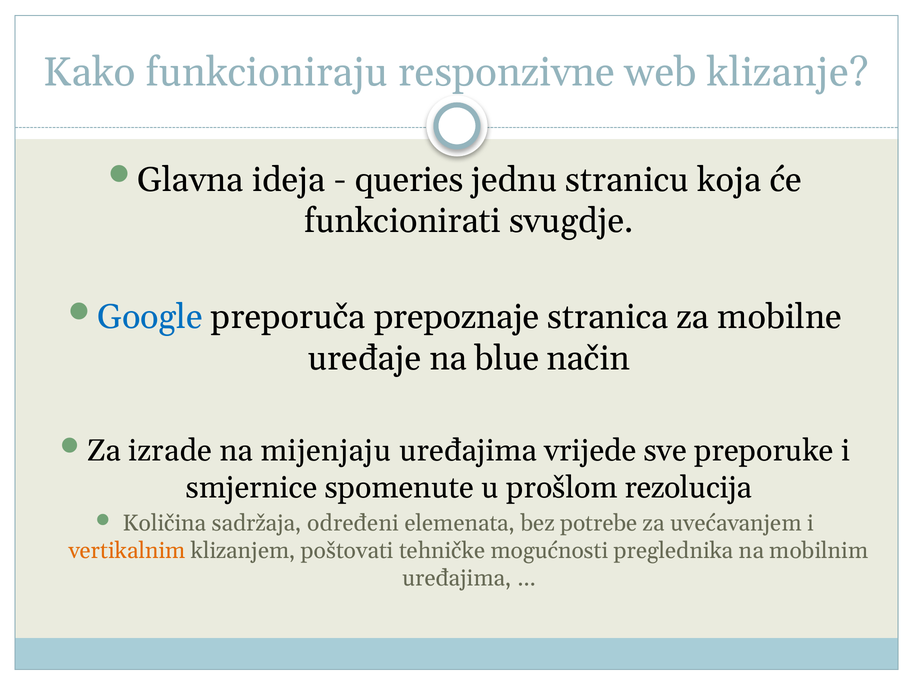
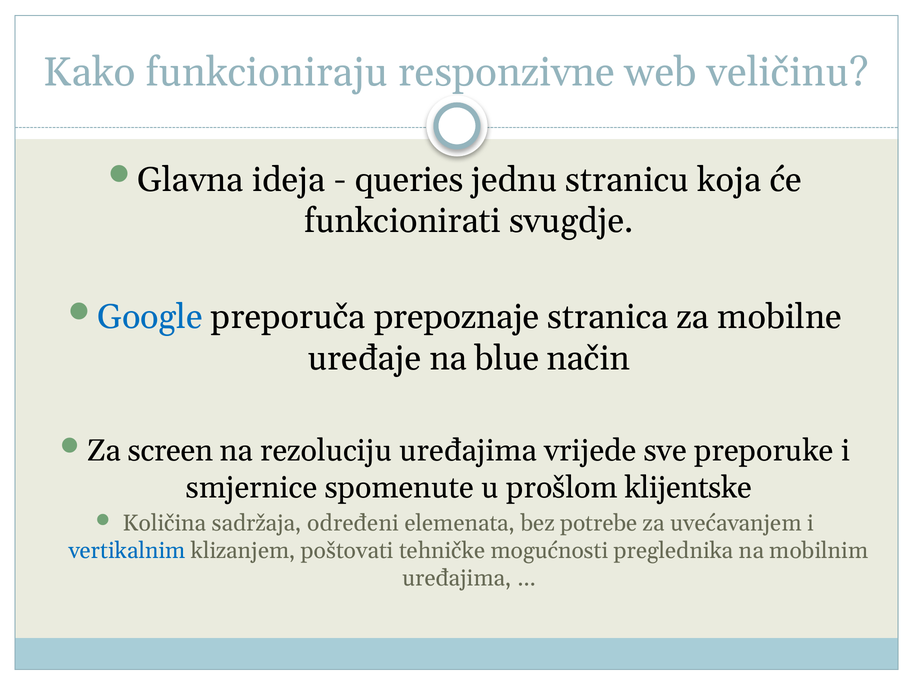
klizanje: klizanje -> veličinu
izrade: izrade -> screen
mijenjaju: mijenjaju -> rezoluciju
rezolucija: rezolucija -> klijentske
vertikalnim colour: orange -> blue
